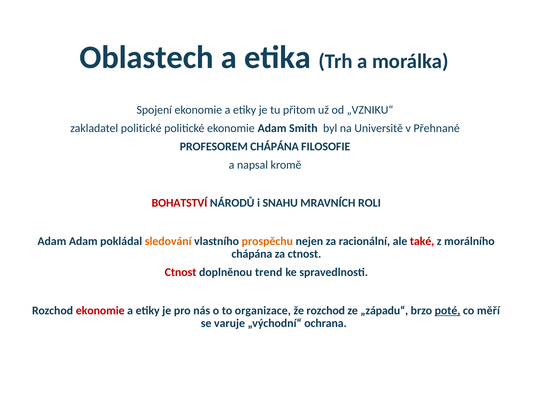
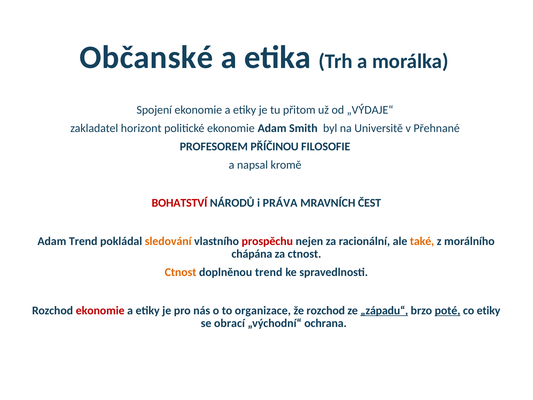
Oblastech: Oblastech -> Občanské
„VZNIKU“: „VZNIKU“ -> „VÝDAJE“
zakladatel politické: politické -> horizont
PROFESOREM CHÁPÁNA: CHÁPÁNA -> PŘÍČINOU
SNAHU: SNAHU -> PRÁVA
ROLI: ROLI -> ČEST
Adam Adam: Adam -> Trend
prospěchu colour: orange -> red
také colour: red -> orange
Ctnost at (181, 272) colour: red -> orange
„západu“ underline: none -> present
co měří: měří -> etiky
varuje: varuje -> obrací
